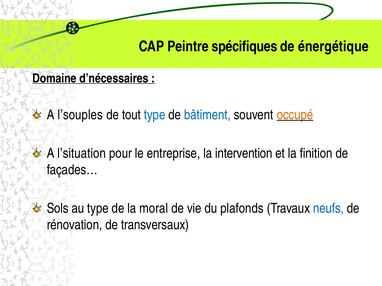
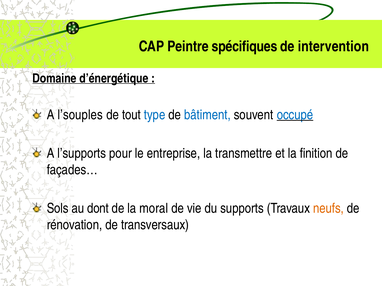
énergétique: énergétique -> intervention
d’nécessaires: d’nécessaires -> d’énergétique
occupé colour: orange -> blue
l’situation: l’situation -> l’supports
intervention: intervention -> transmettre
au type: type -> dont
plafonds: plafonds -> supports
neufs colour: blue -> orange
